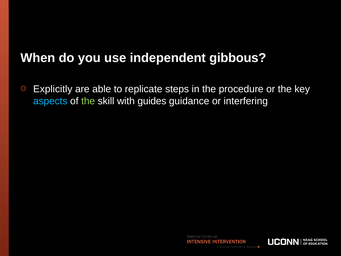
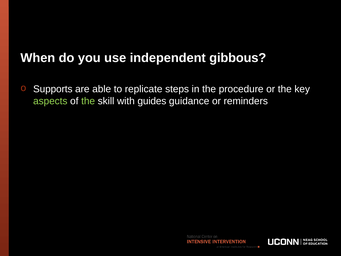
Explicitly: Explicitly -> Supports
aspects colour: light blue -> light green
interfering: interfering -> reminders
